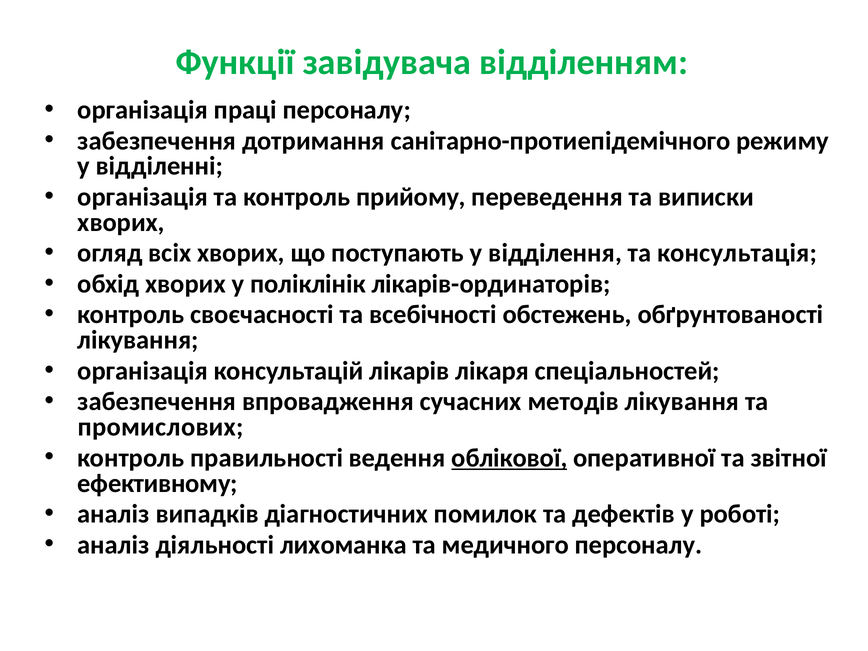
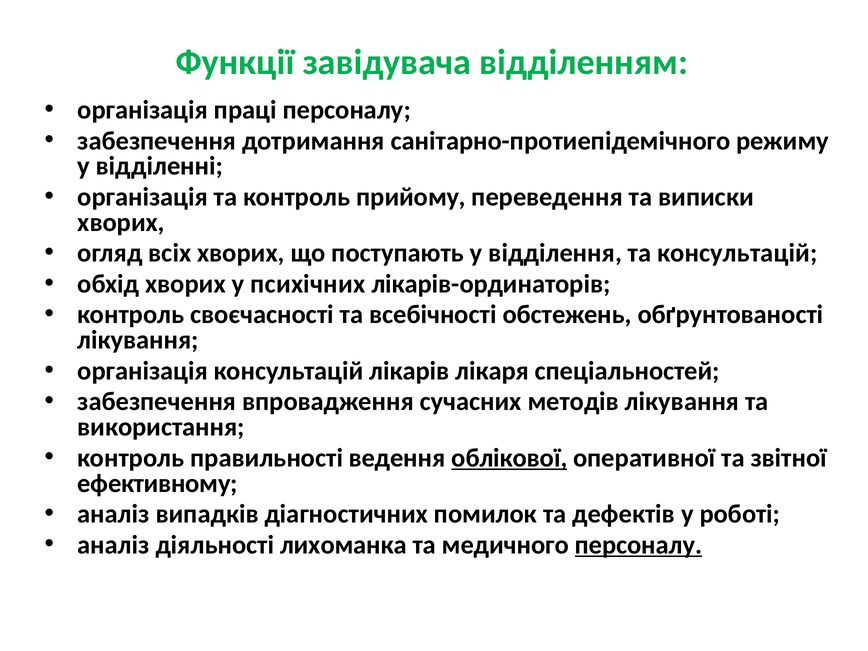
та консультація: консультація -> консультацій
поліклінік: поліклінік -> психічних
промислових: промислових -> використання
персоналу at (638, 545) underline: none -> present
